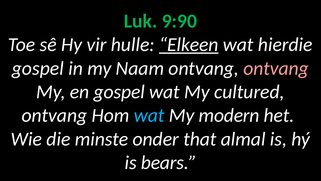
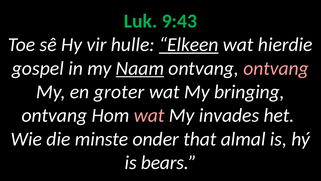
9:90: 9:90 -> 9:43
Naam underline: none -> present
en gospel: gospel -> groter
cultured: cultured -> bringing
wat at (149, 115) colour: light blue -> pink
modern: modern -> invades
